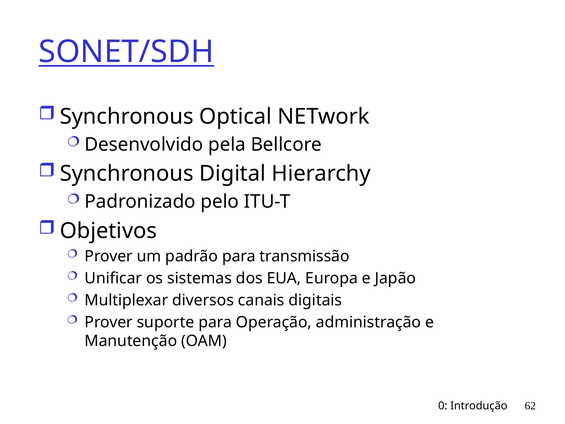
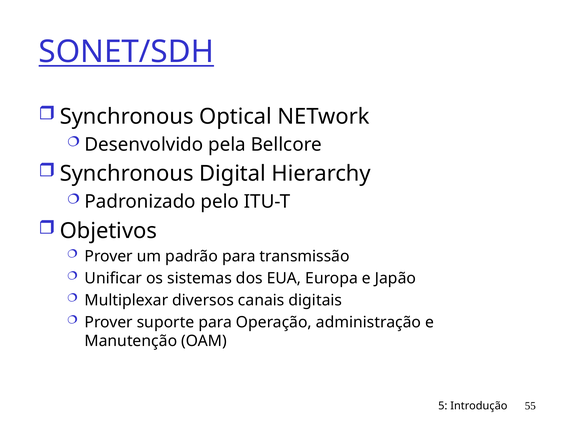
0: 0 -> 5
62: 62 -> 55
